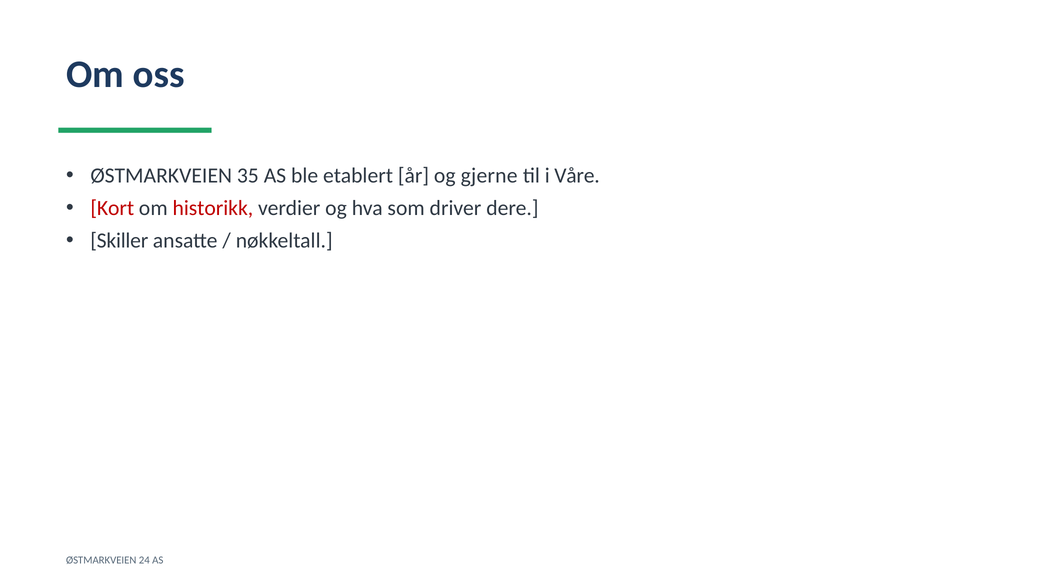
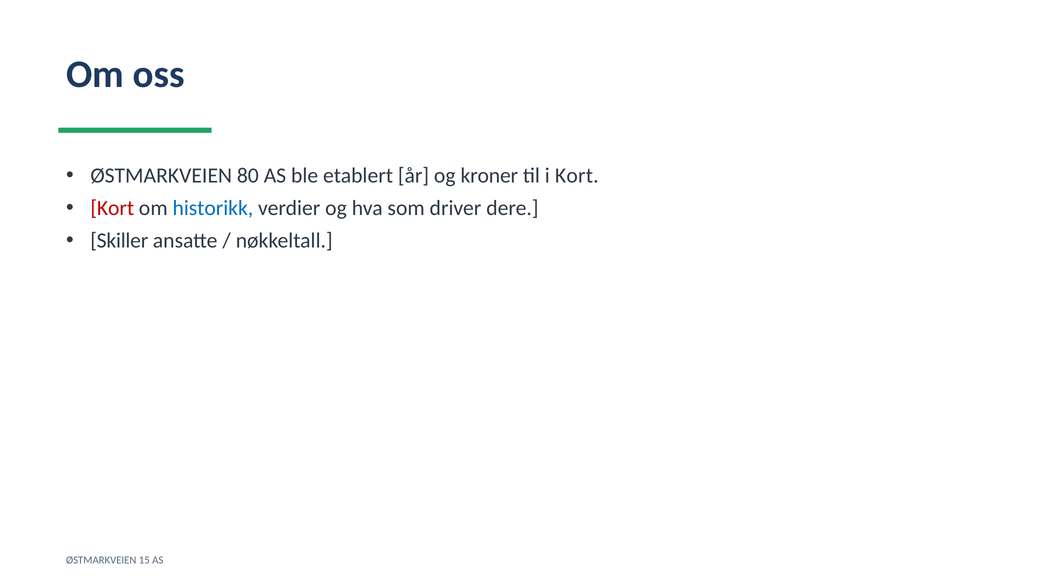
35: 35 -> 80
gjerne: gjerne -> kroner
i Våre: Våre -> Kort
historikk colour: red -> blue
24: 24 -> 15
